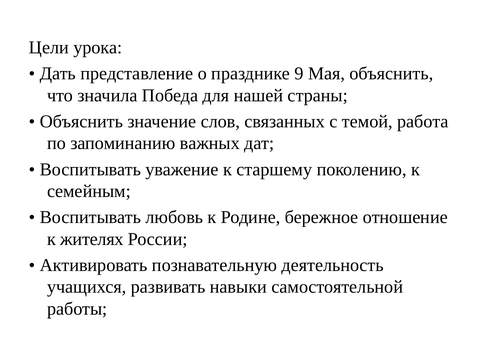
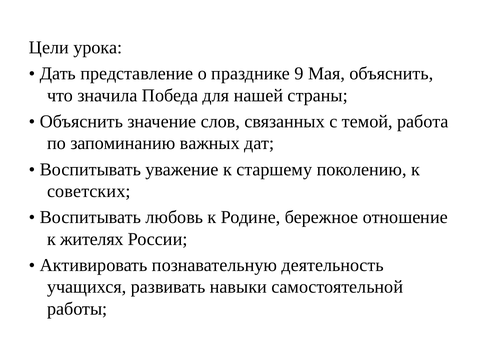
семейным: семейным -> советских
